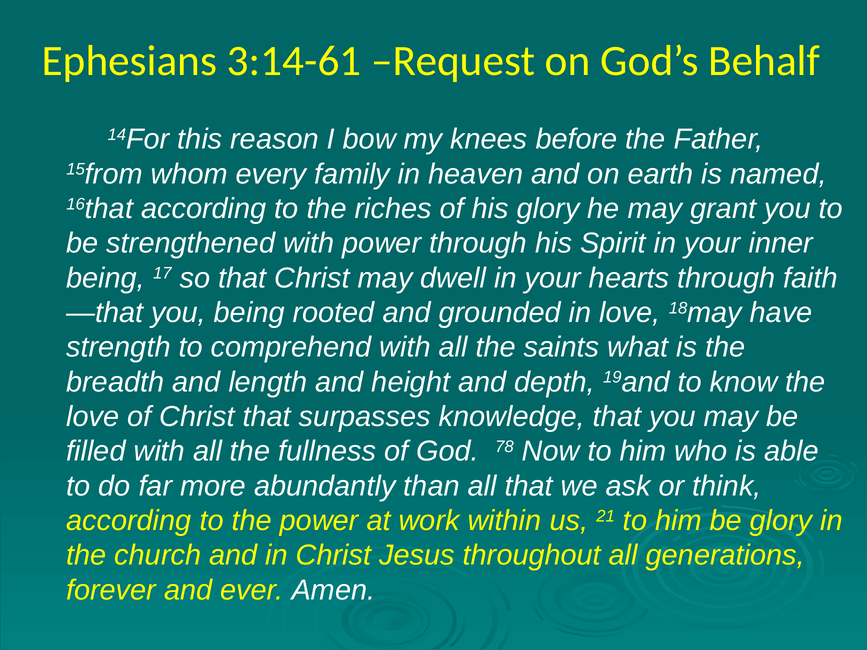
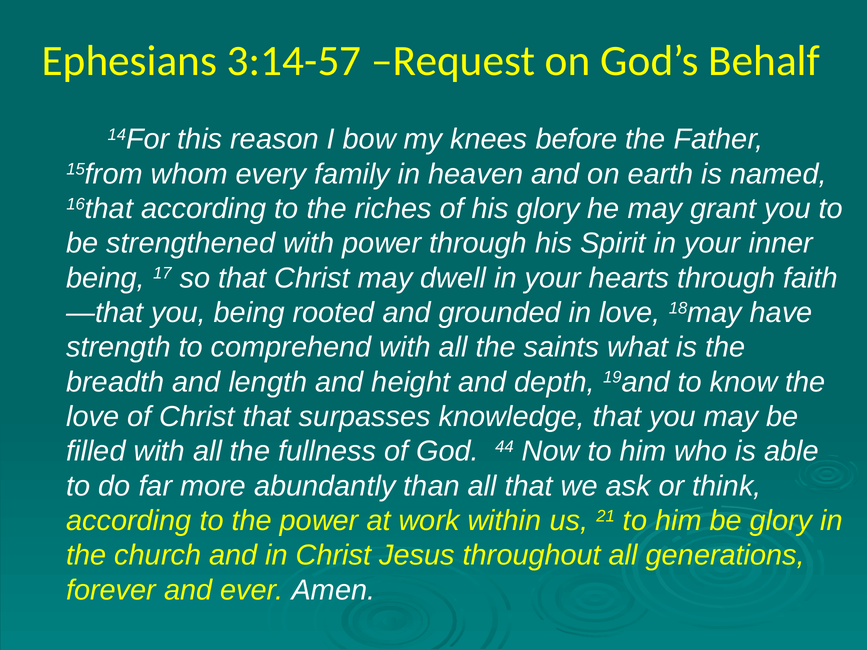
3:14-61: 3:14-61 -> 3:14-57
78: 78 -> 44
